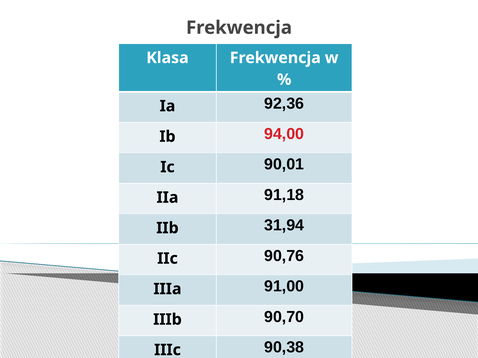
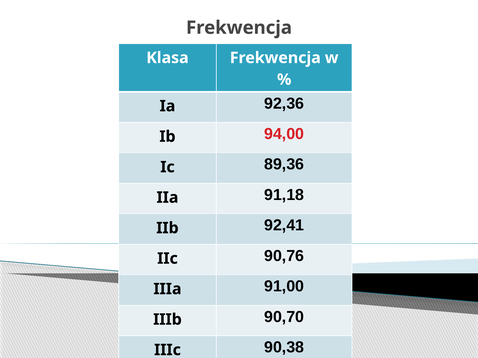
90,01: 90,01 -> 89,36
31,94: 31,94 -> 92,41
